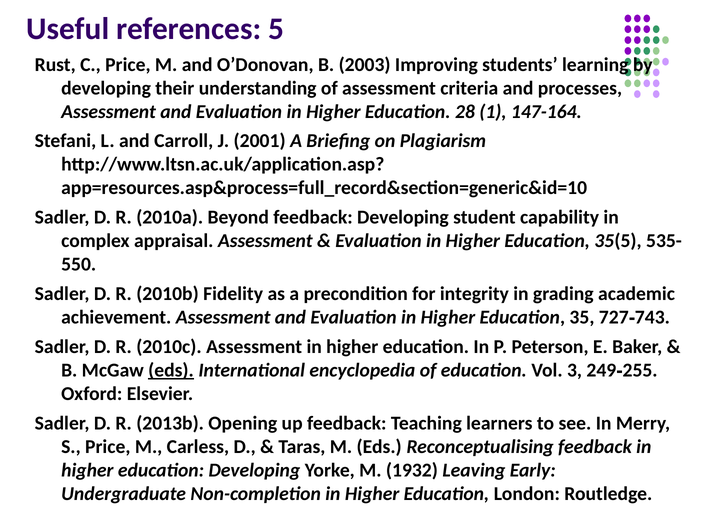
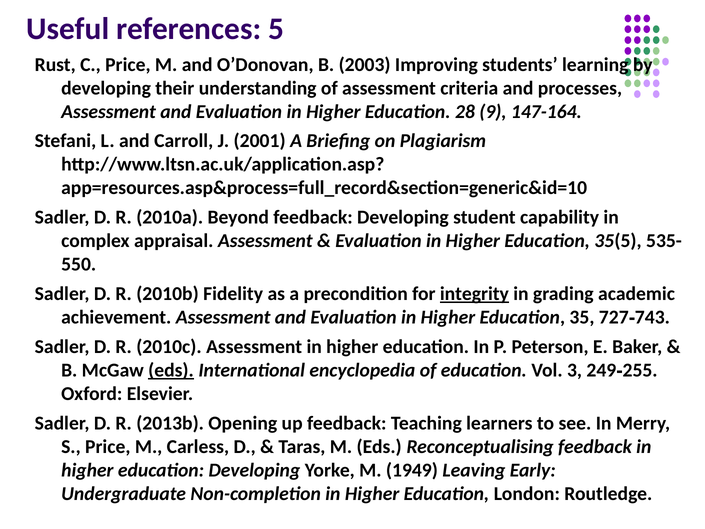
1: 1 -> 9
integrity underline: none -> present
1932: 1932 -> 1949
